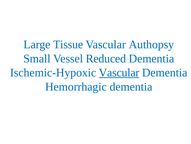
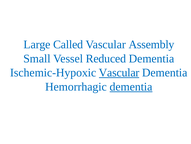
Tissue: Tissue -> Called
Authopsy: Authopsy -> Assembly
dementia at (131, 86) underline: none -> present
